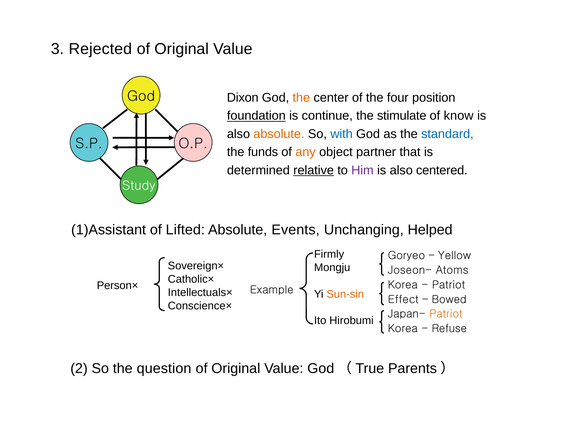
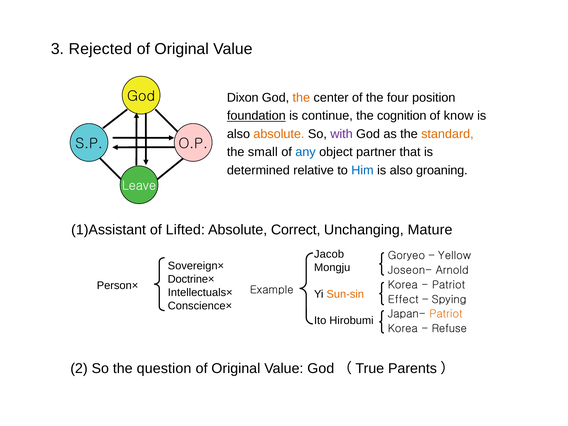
stimulate: stimulate -> cognition
with colour: blue -> purple
standard colour: blue -> orange
funds: funds -> small
any colour: orange -> blue
relative underline: present -> none
Him colour: purple -> blue
centered: centered -> groaning
Study: Study -> Leave
Events: Events -> Correct
Helped: Helped -> Mature
Firmly: Firmly -> Jacob
Atoms: Atoms -> Arnold
Catholic×: Catholic× -> Doctrine×
Bowed: Bowed -> Spying
